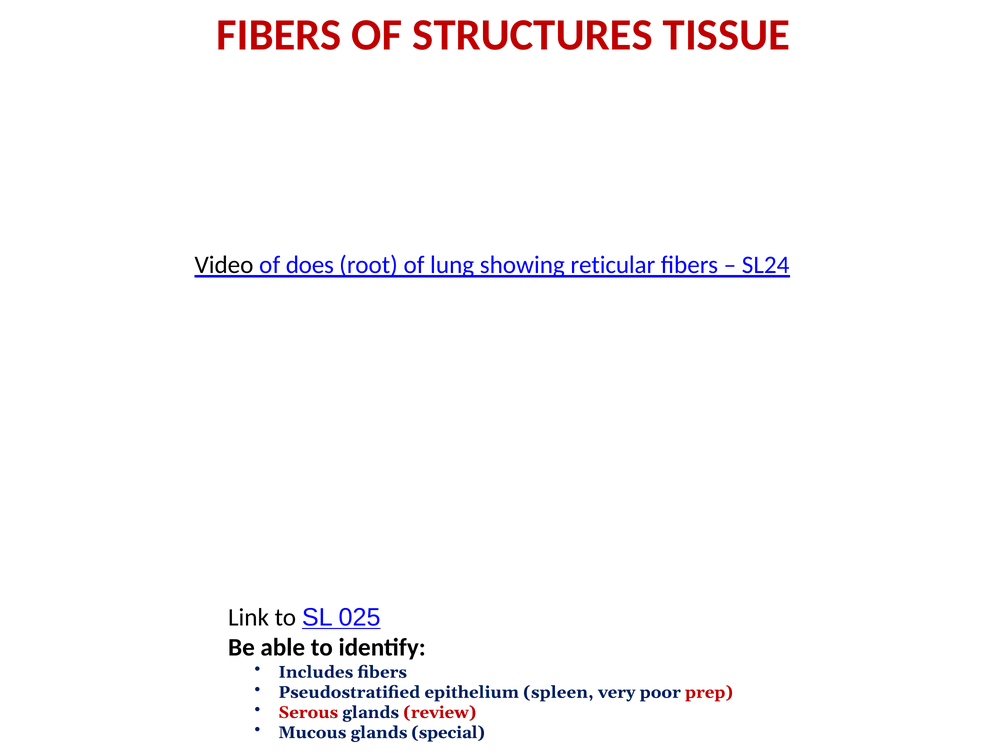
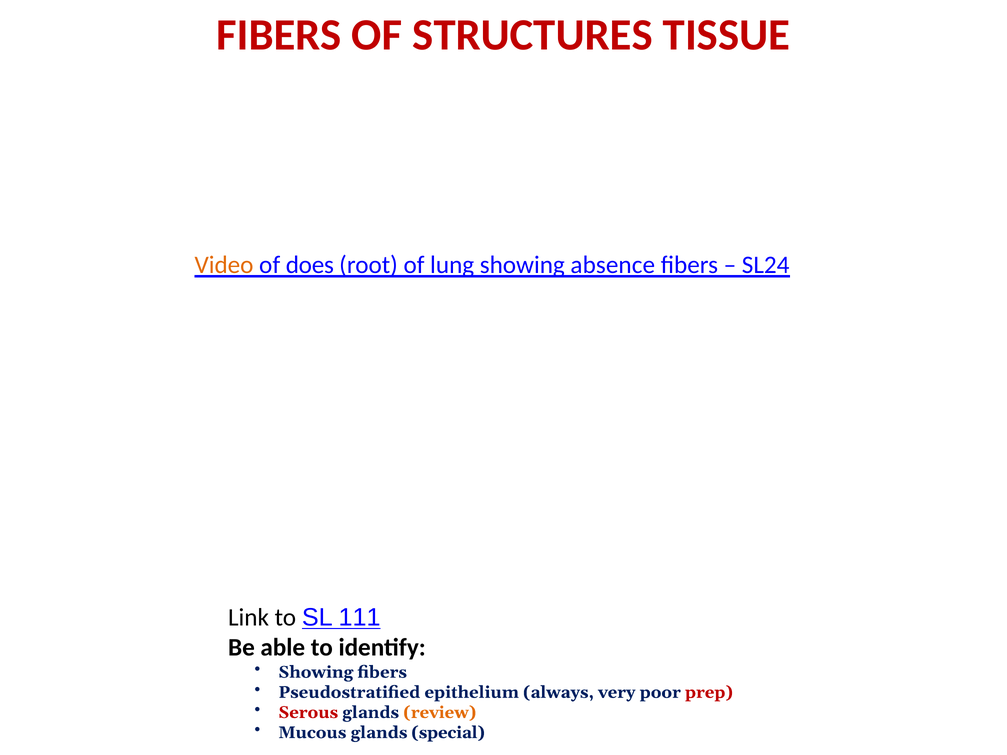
Video colour: black -> orange
reticular: reticular -> absence
025: 025 -> 111
Includes at (316, 672): Includes -> Showing
spleen: spleen -> always
review colour: red -> orange
